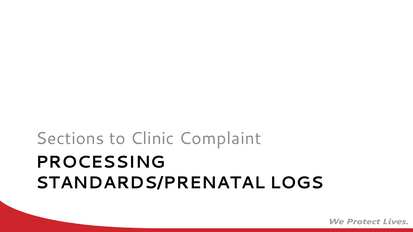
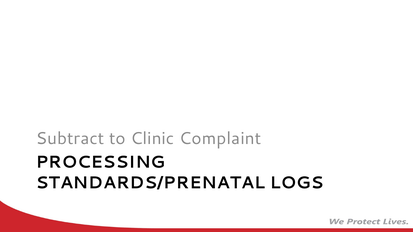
Sections: Sections -> Subtract
